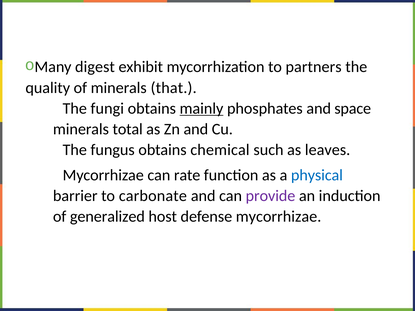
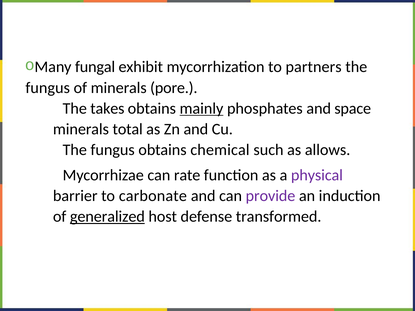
digest: digest -> fungal
quality at (48, 88): quality -> fungus
that: that -> pore
fungi: fungi -> takes
leaves: leaves -> allows
physical colour: blue -> purple
generalized underline: none -> present
mycorrhizae: mycorrhizae -> transformed
